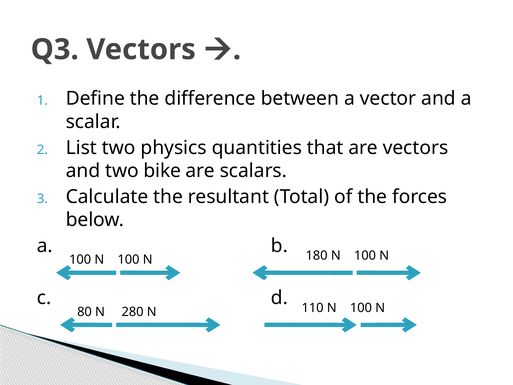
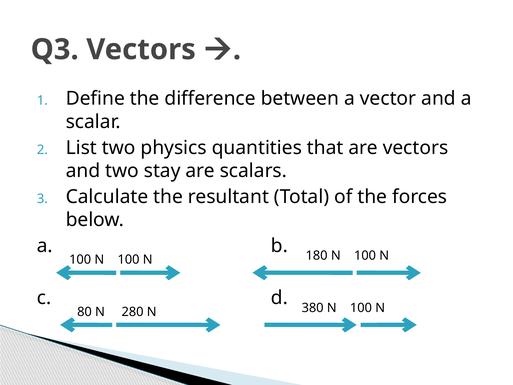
bike: bike -> stay
110: 110 -> 380
